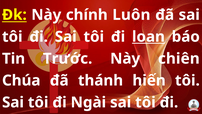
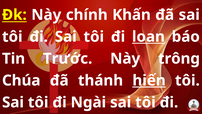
Luôn: Luôn -> Khấn
chiên: chiên -> trông
hiến underline: none -> present
